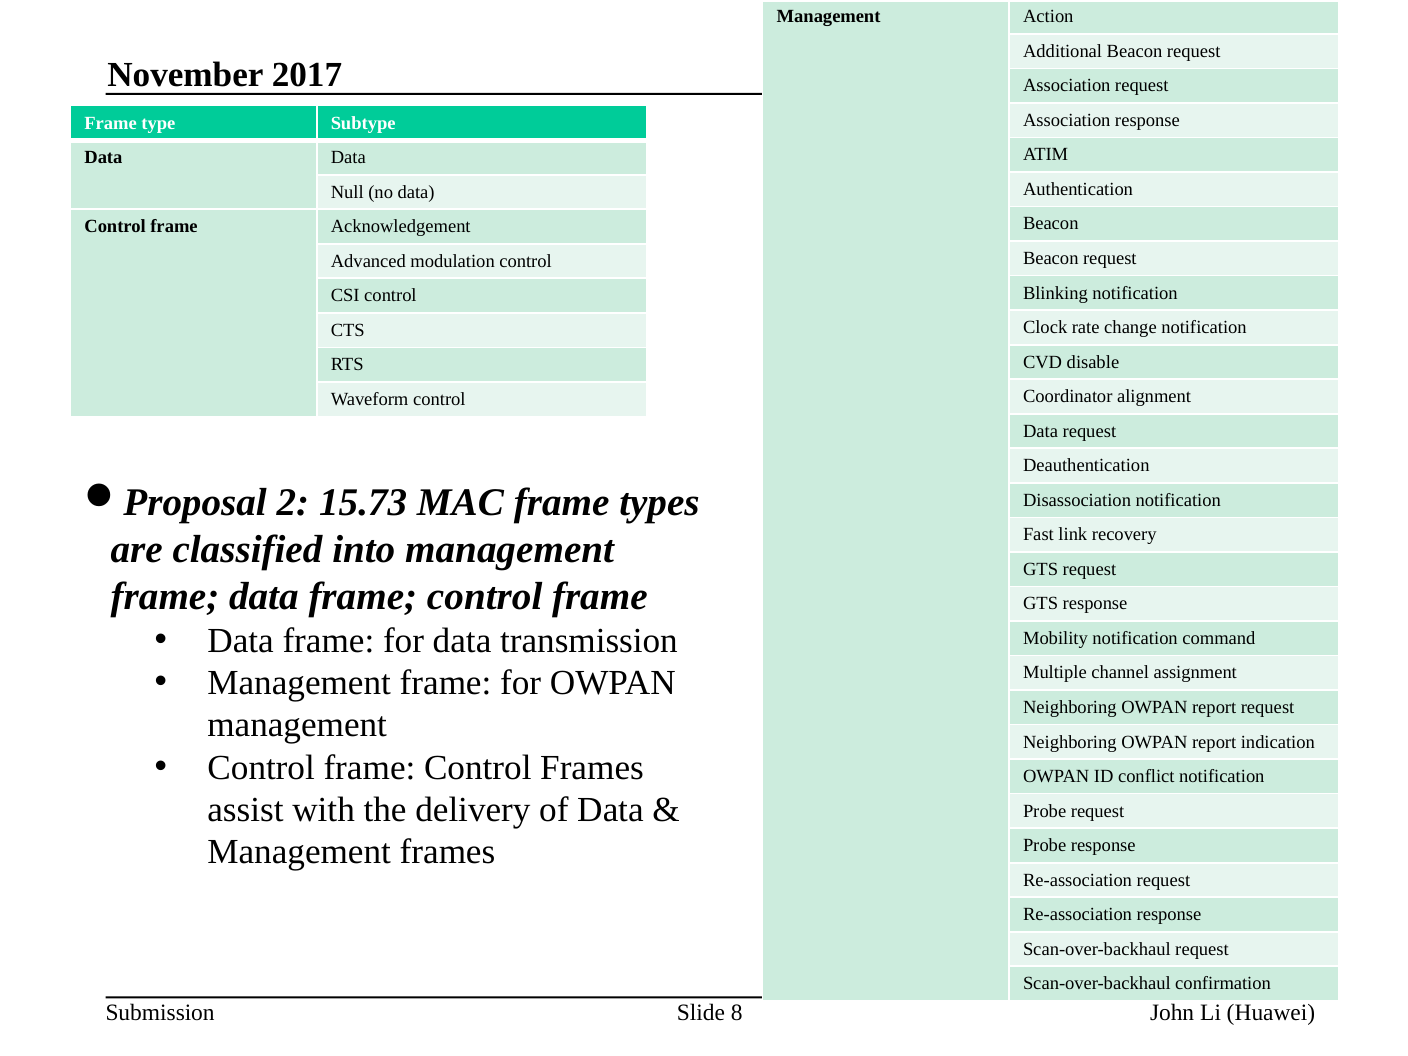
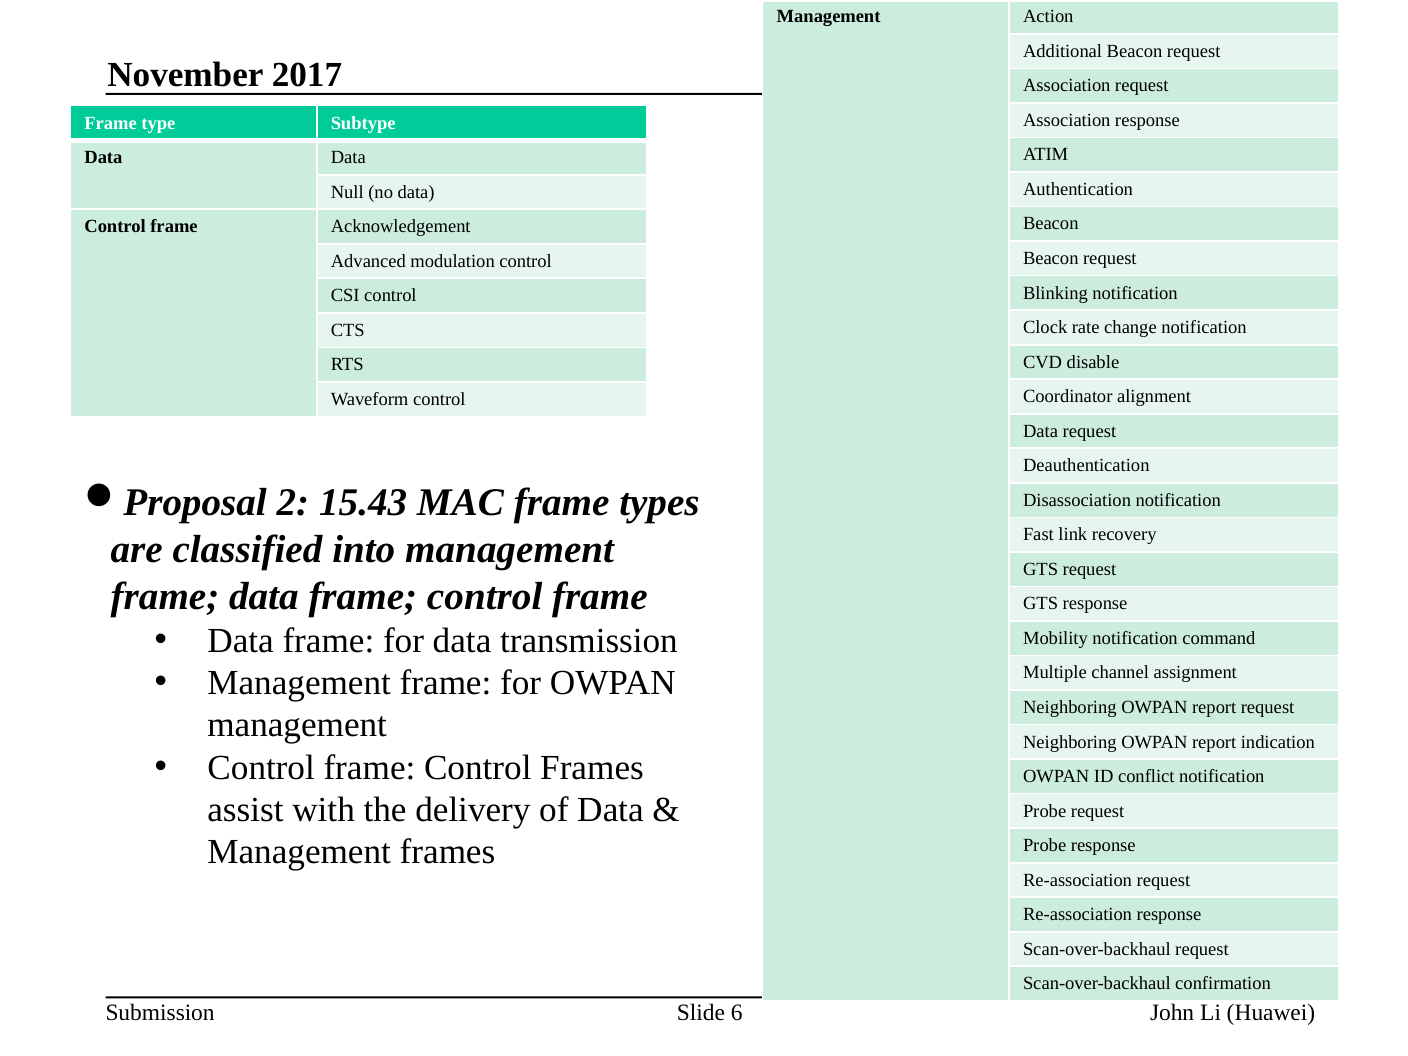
15.73: 15.73 -> 15.43
8: 8 -> 6
